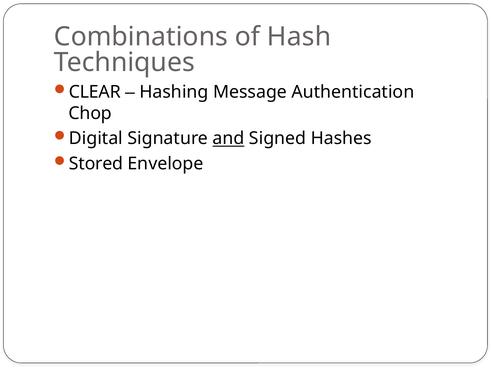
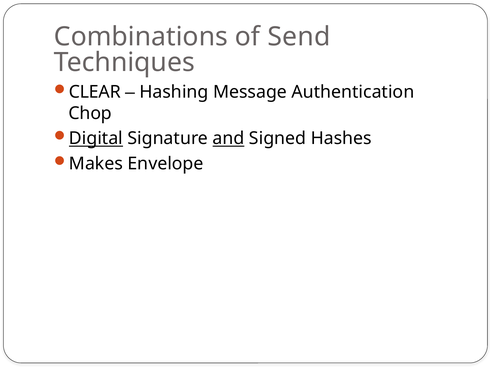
Hash: Hash -> Send
Digital underline: none -> present
Stored: Stored -> Makes
